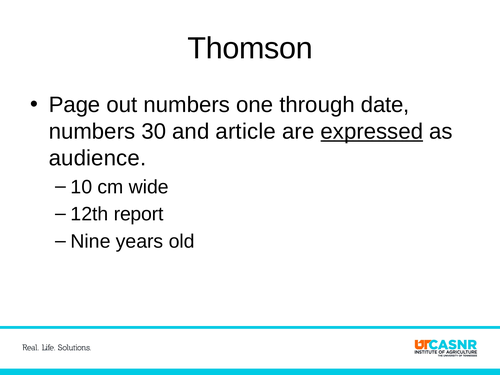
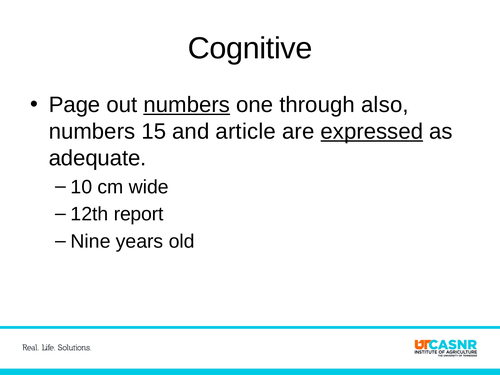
Thomson: Thomson -> Cognitive
numbers at (187, 105) underline: none -> present
date: date -> also
30: 30 -> 15
audience: audience -> adequate
